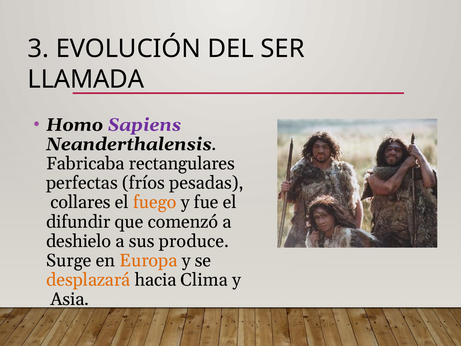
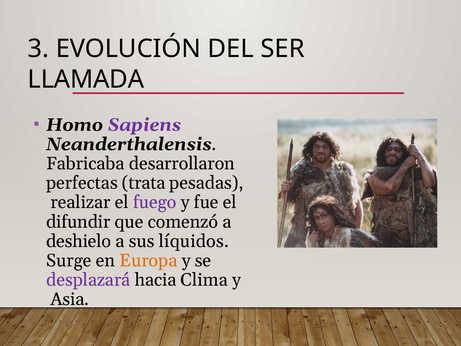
rectangulares: rectangulares -> desarrollaron
fríos: fríos -> trata
collares: collares -> realizar
fuego colour: orange -> purple
produce: produce -> líquidos
desplazará colour: orange -> purple
